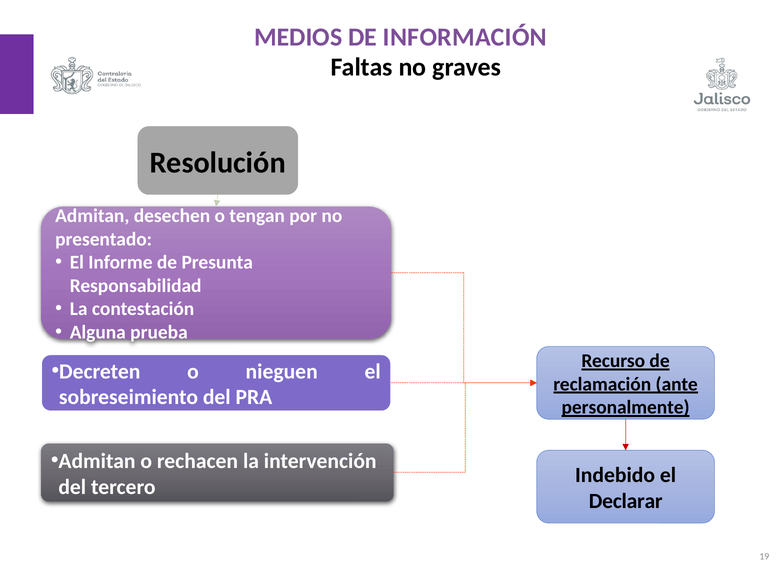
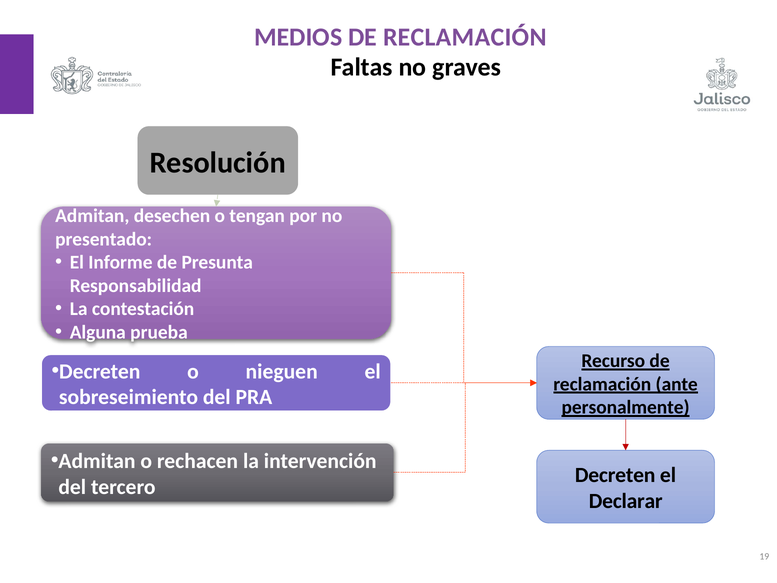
MEDIOS DE INFORMACIÓN: INFORMACIÓN -> RECLAMACIÓN
Indebido at (615, 475): Indebido -> Decreten
